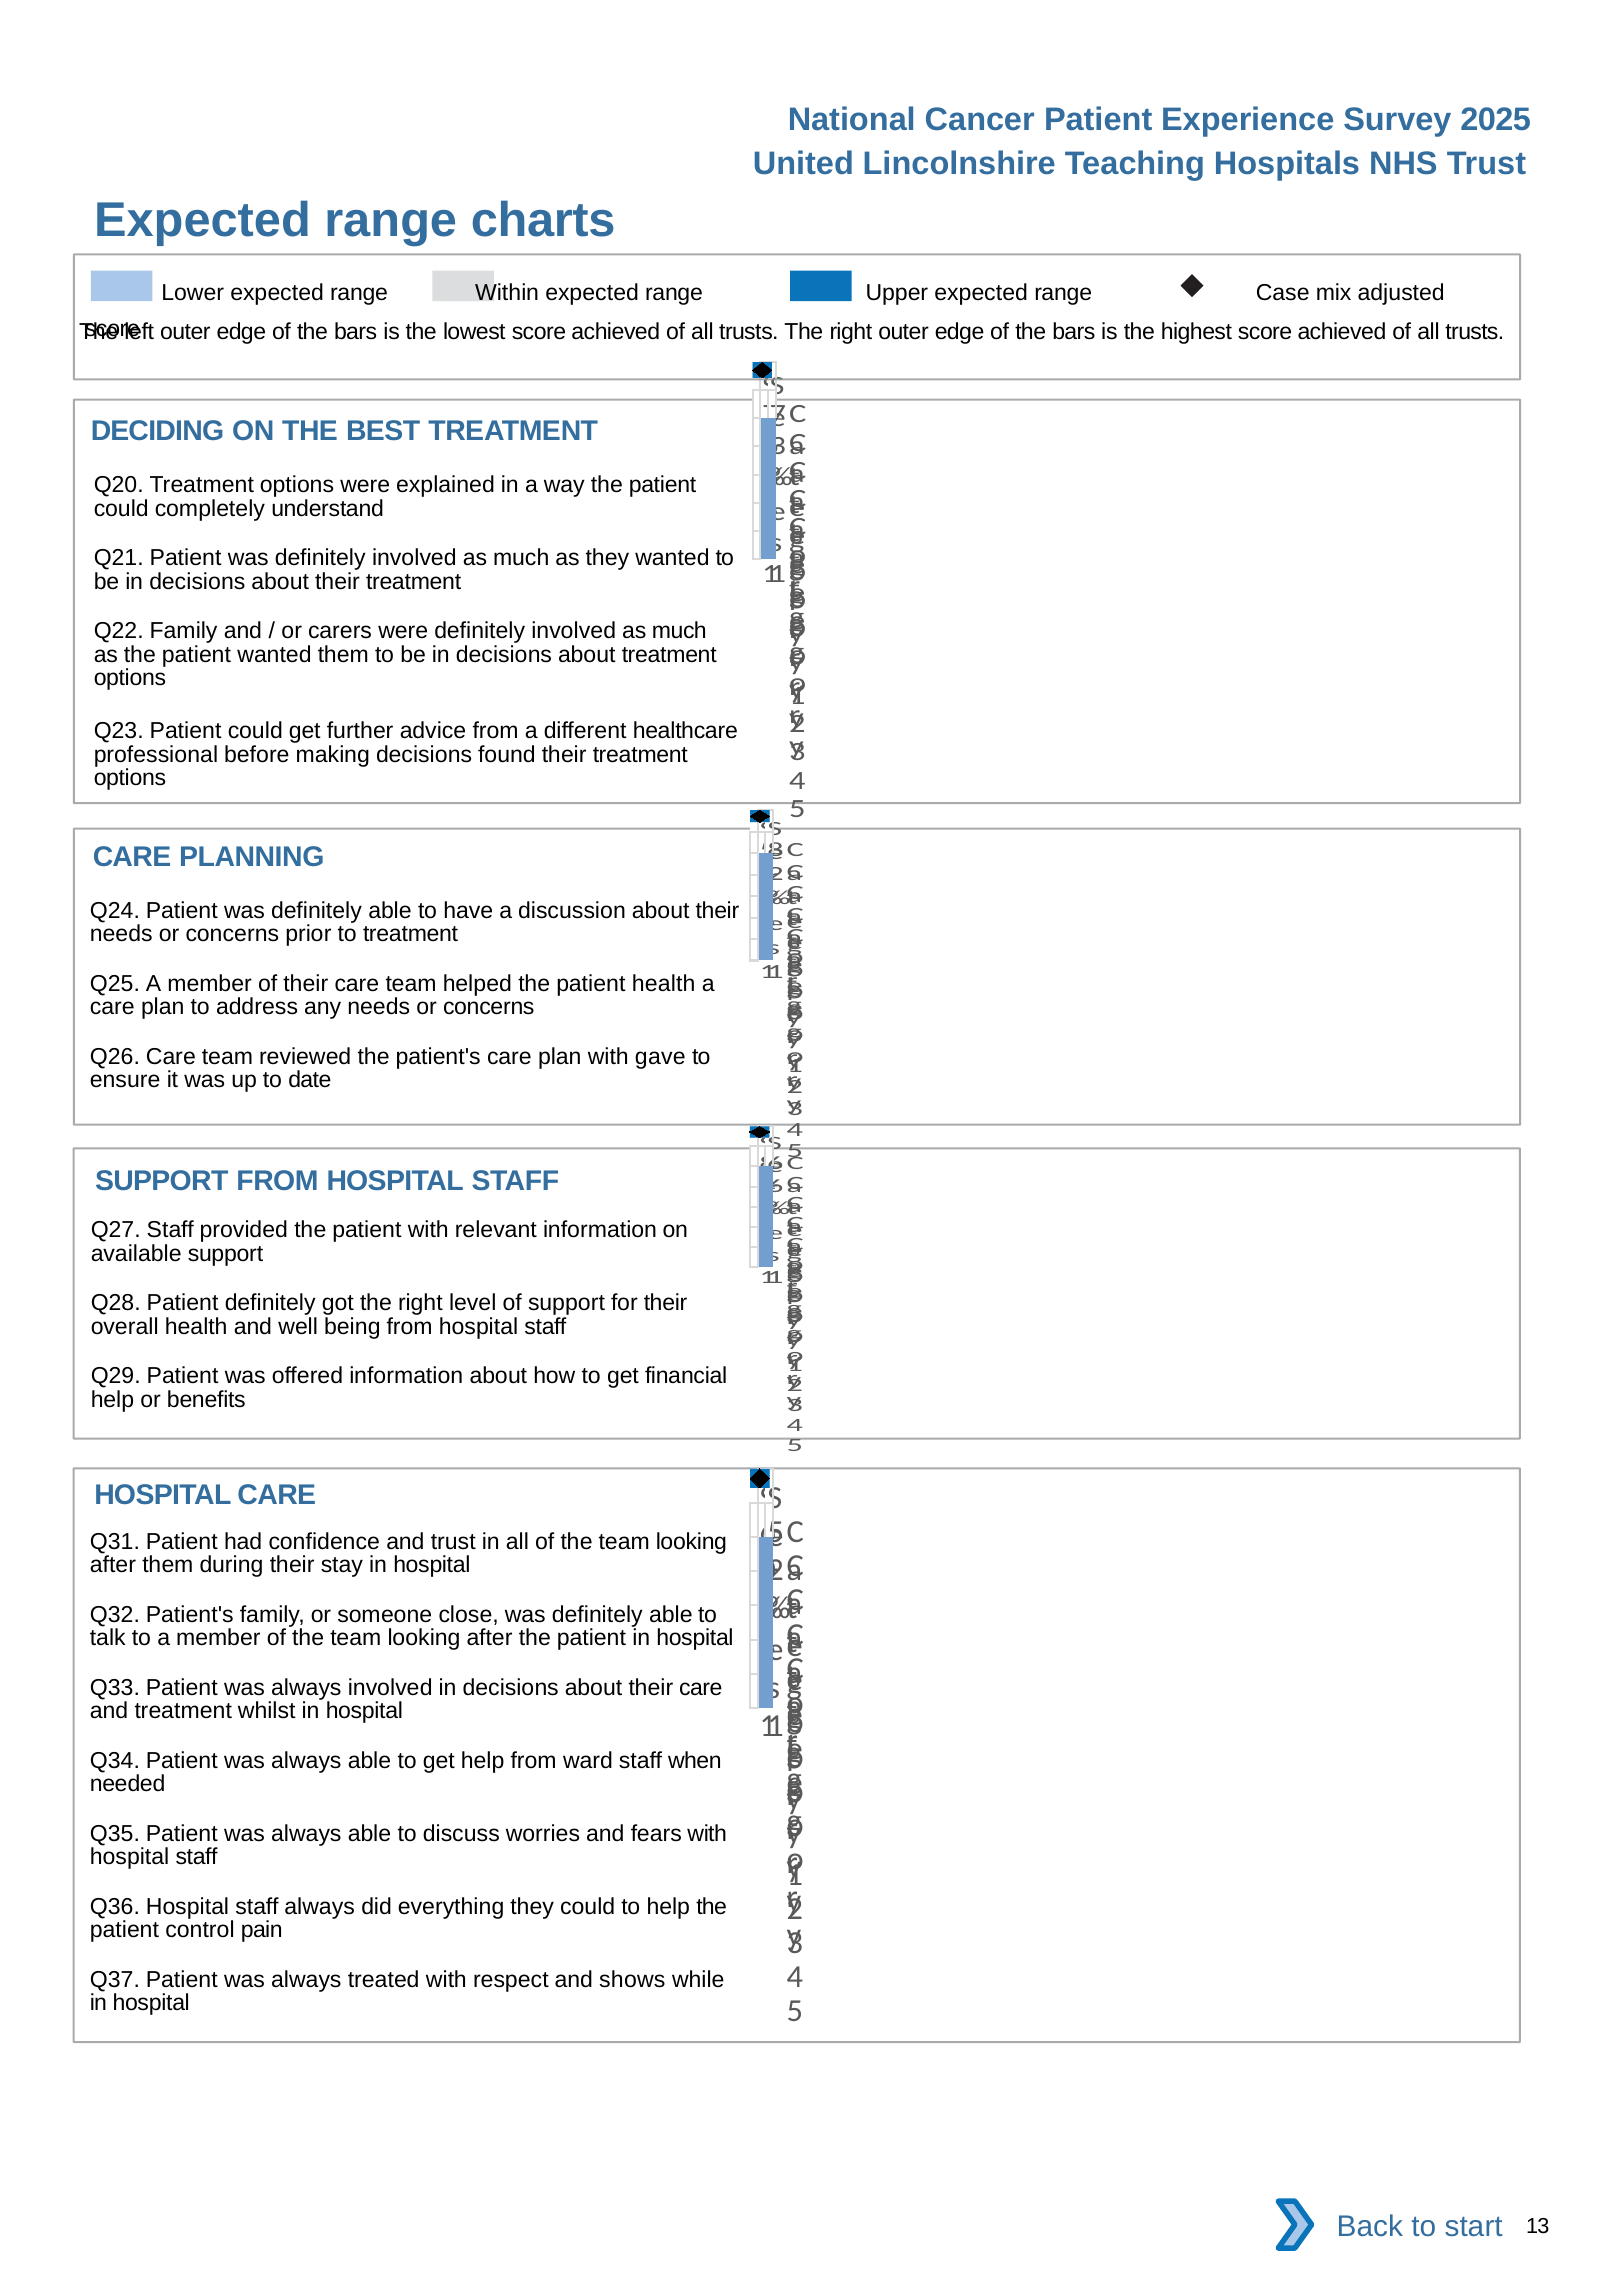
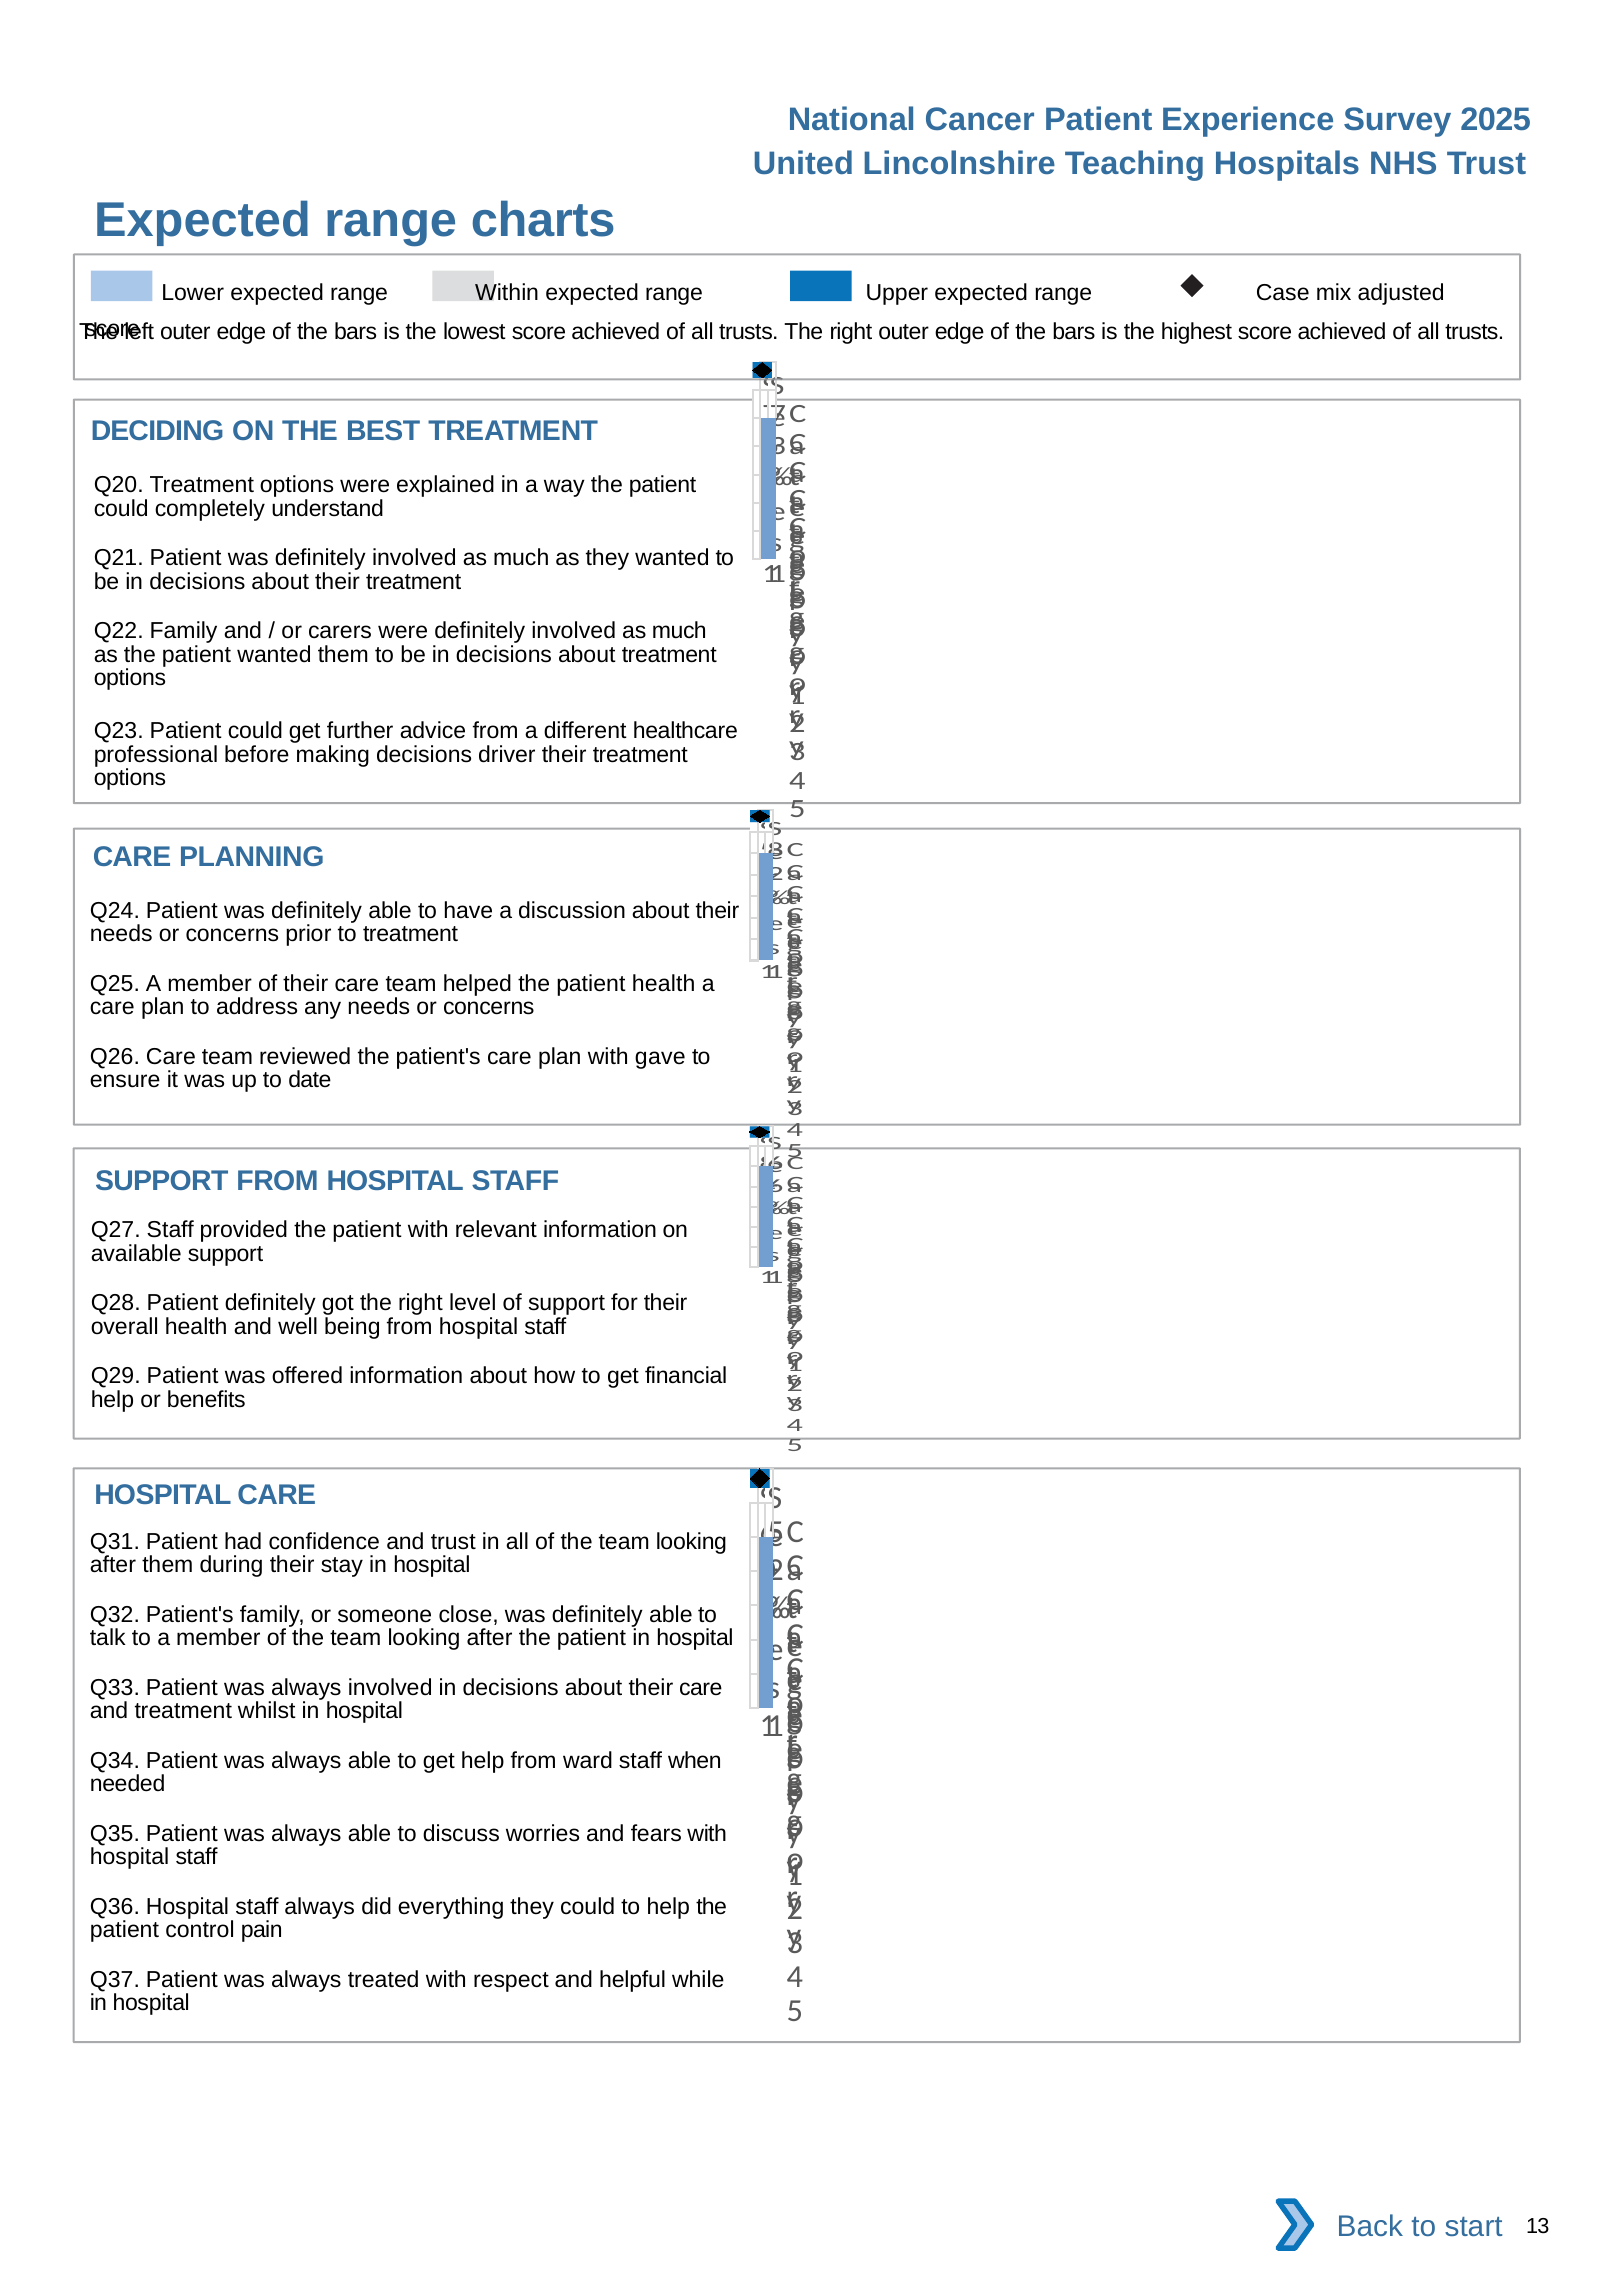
found: found -> driver
shows: shows -> helpful
